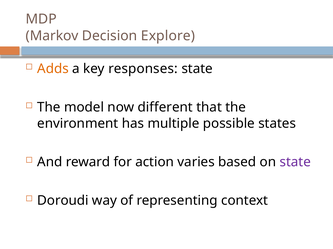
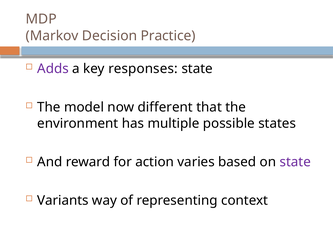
Explore: Explore -> Practice
Adds colour: orange -> purple
Doroudi: Doroudi -> Variants
